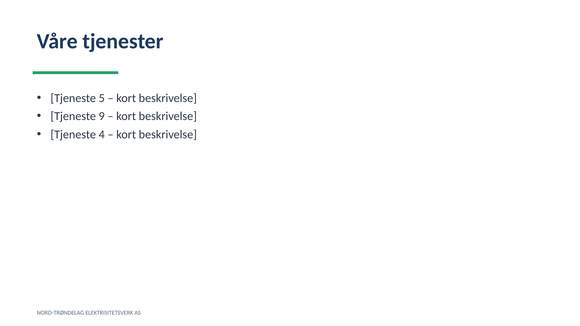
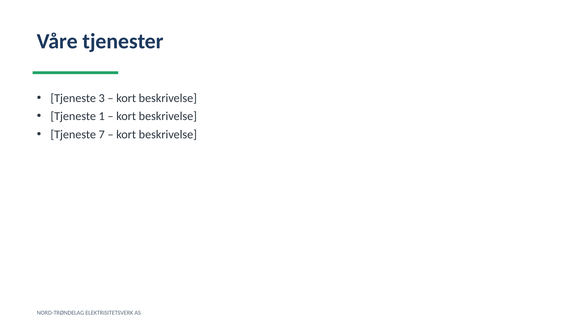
5: 5 -> 3
9: 9 -> 1
4: 4 -> 7
